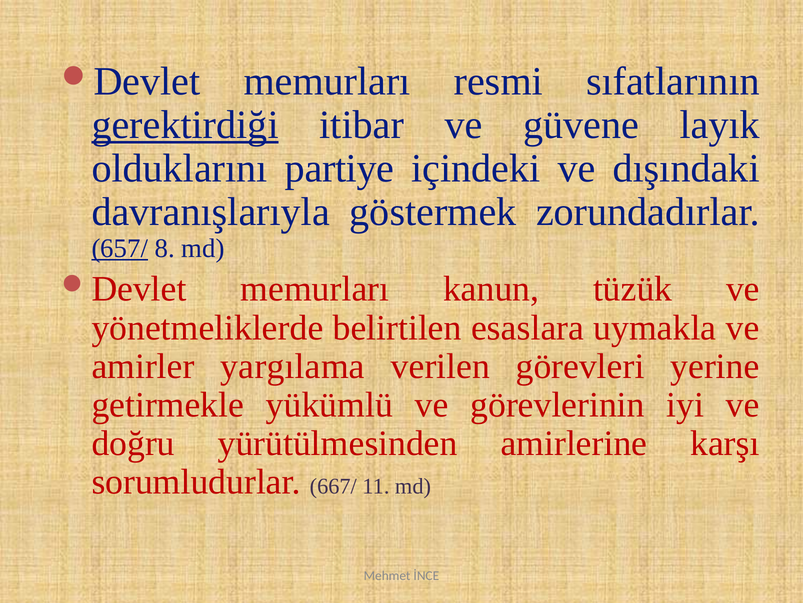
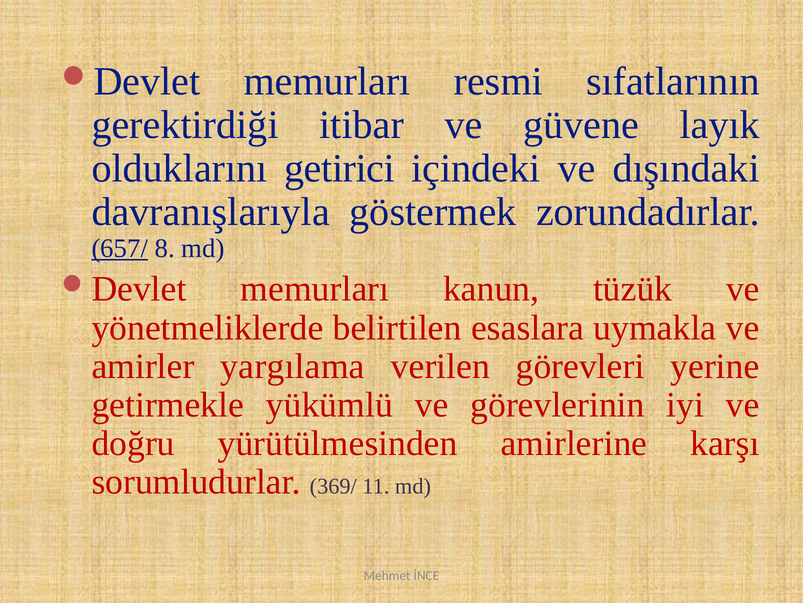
gerektirdiği underline: present -> none
partiye: partiye -> getirici
667/: 667/ -> 369/
